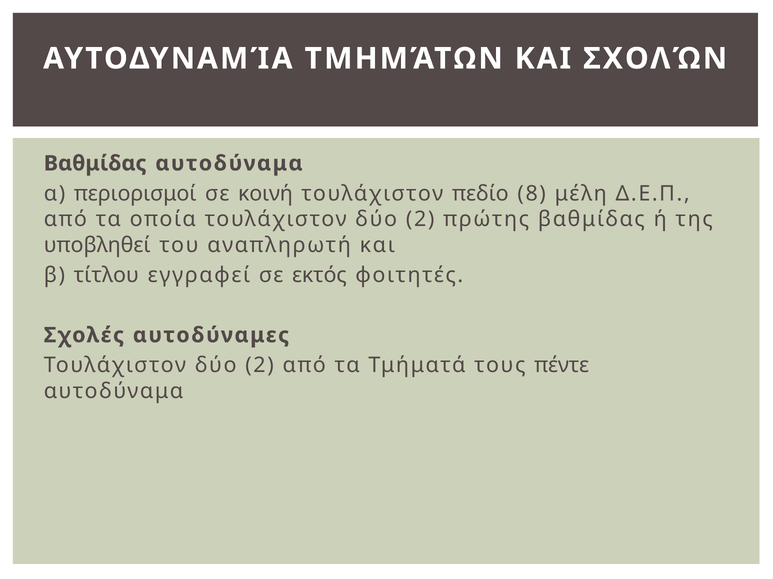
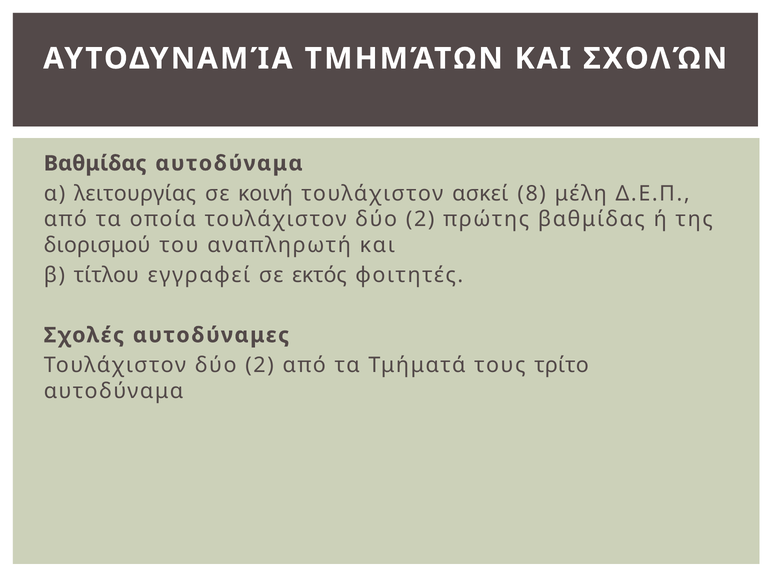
περιορισμοί: περιορισμοί -> λειτουργίας
πεδίο: πεδίο -> ασκεί
υποβληθεί: υποβληθεί -> διορισμού
πέντε: πέντε -> τρίτο
